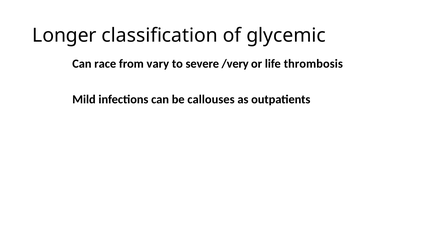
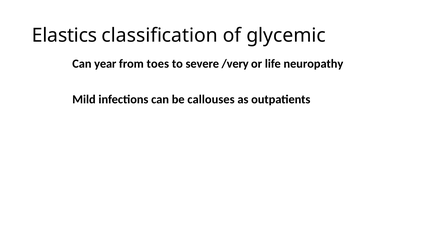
Longer: Longer -> Elastics
race: race -> year
vary: vary -> toes
thrombosis: thrombosis -> neuropathy
